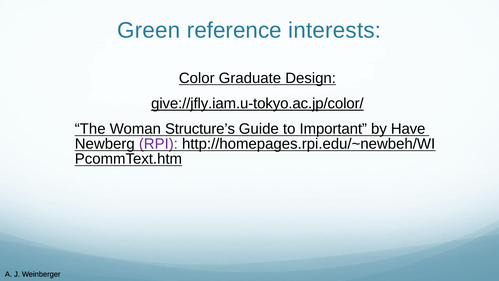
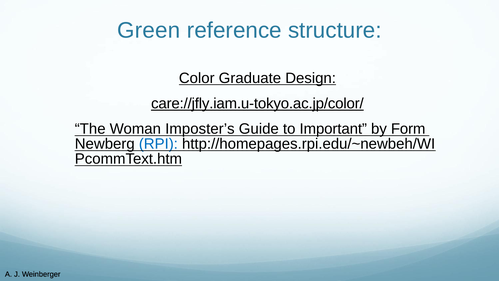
interests: interests -> structure
give://jfly.iam.u-tokyo.ac.jp/color/: give://jfly.iam.u-tokyo.ac.jp/color/ -> care://jfly.iam.u-tokyo.ac.jp/color/
Structure’s: Structure’s -> Imposter’s
Have: Have -> Form
RPI colour: purple -> blue
